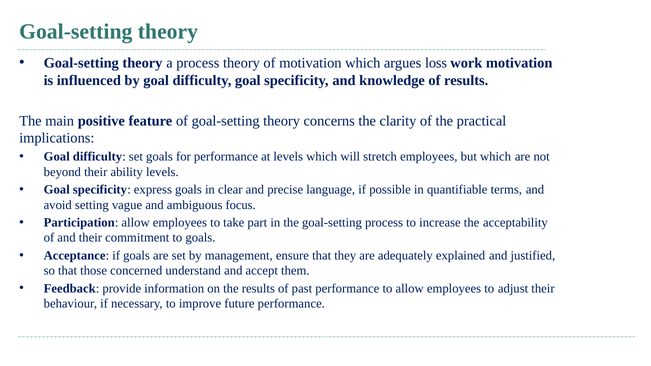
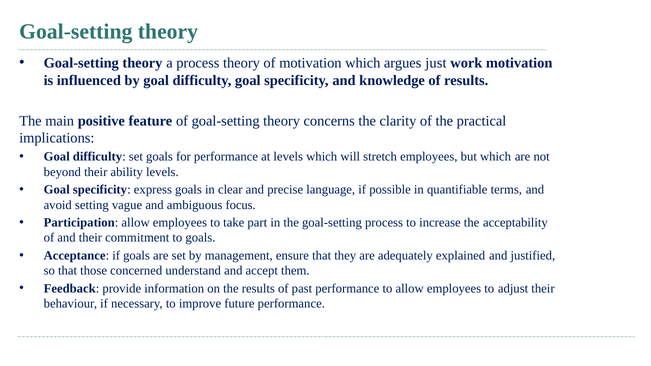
loss: loss -> just
